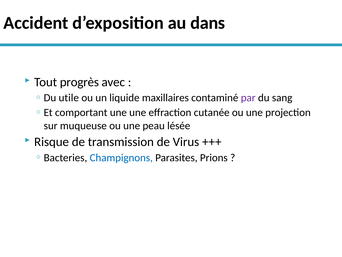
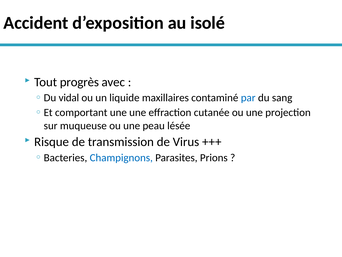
dans: dans -> isolé
utile: utile -> vidal
par colour: purple -> blue
